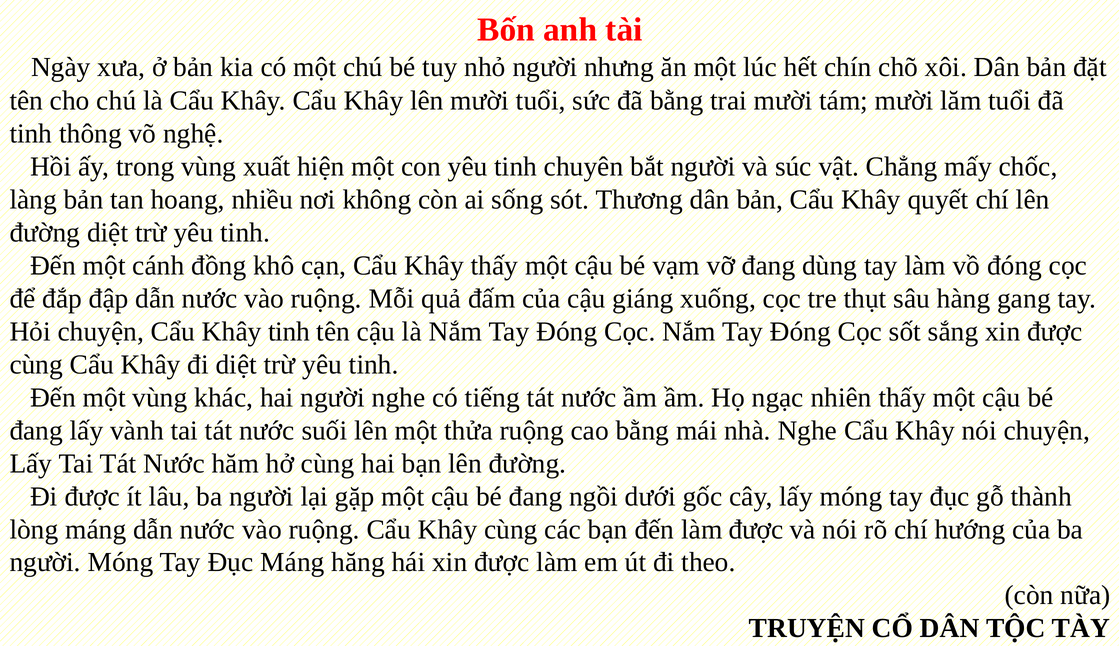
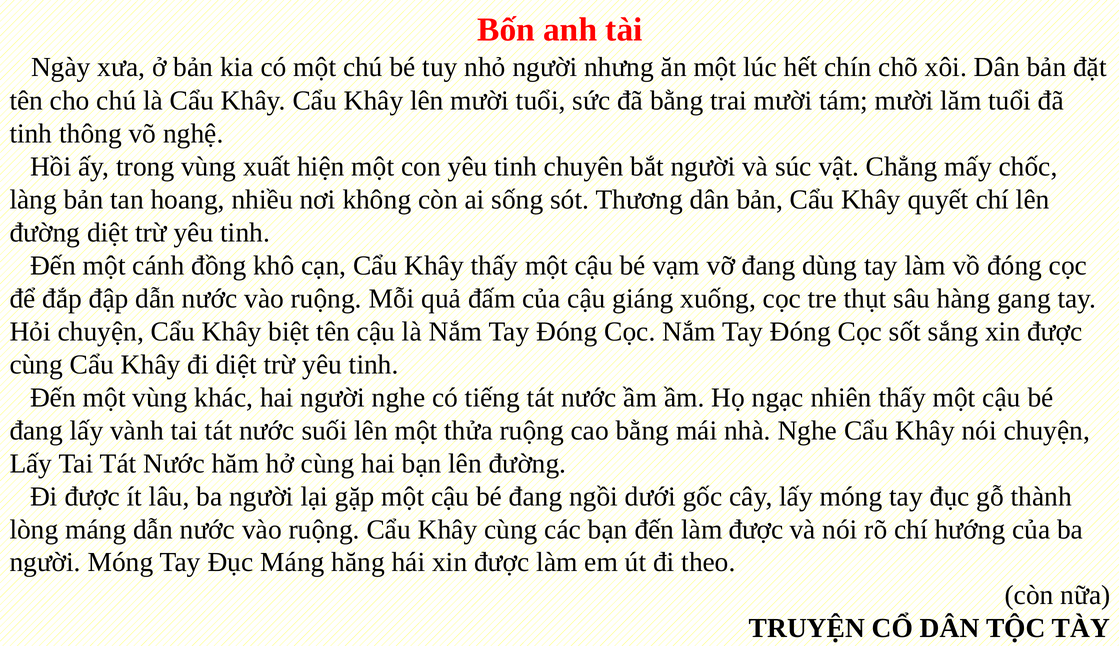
Khây tinh: tinh -> biệt
